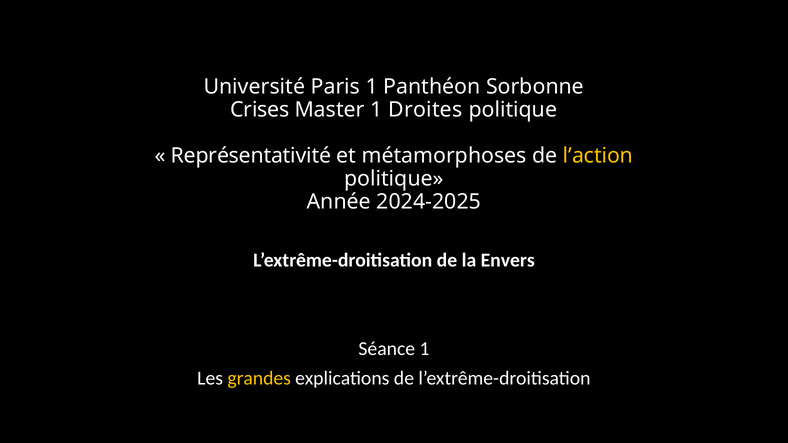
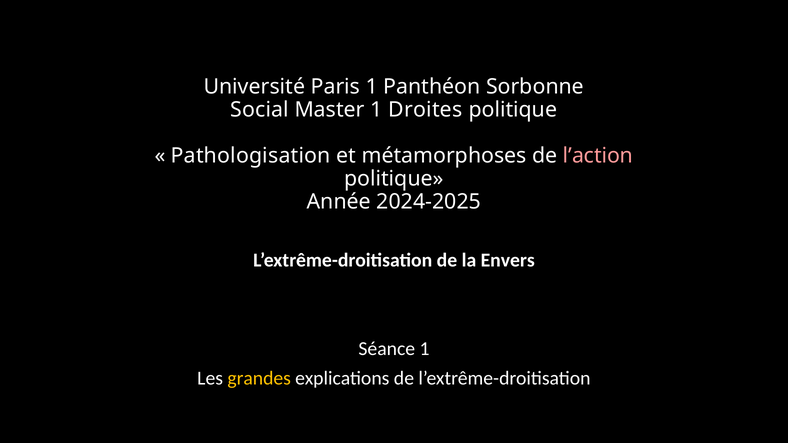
Crises: Crises -> Social
Représentativité: Représentativité -> Pathologisation
l’action colour: yellow -> pink
